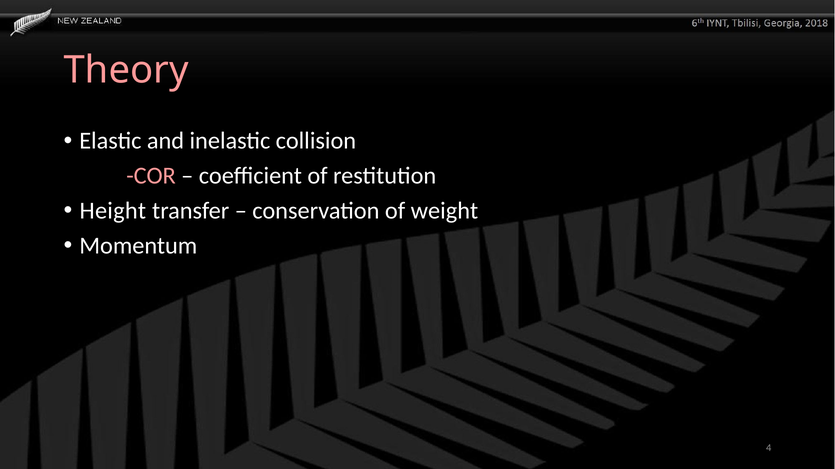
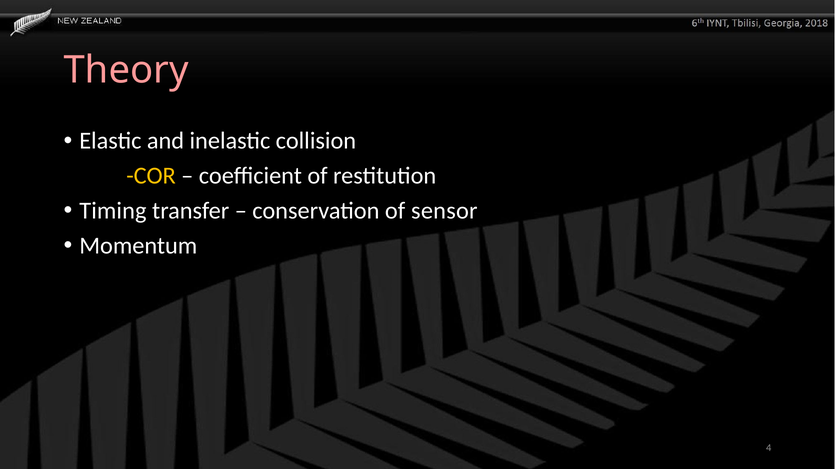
COR colour: pink -> yellow
Height: Height -> Timing
weight: weight -> sensor
